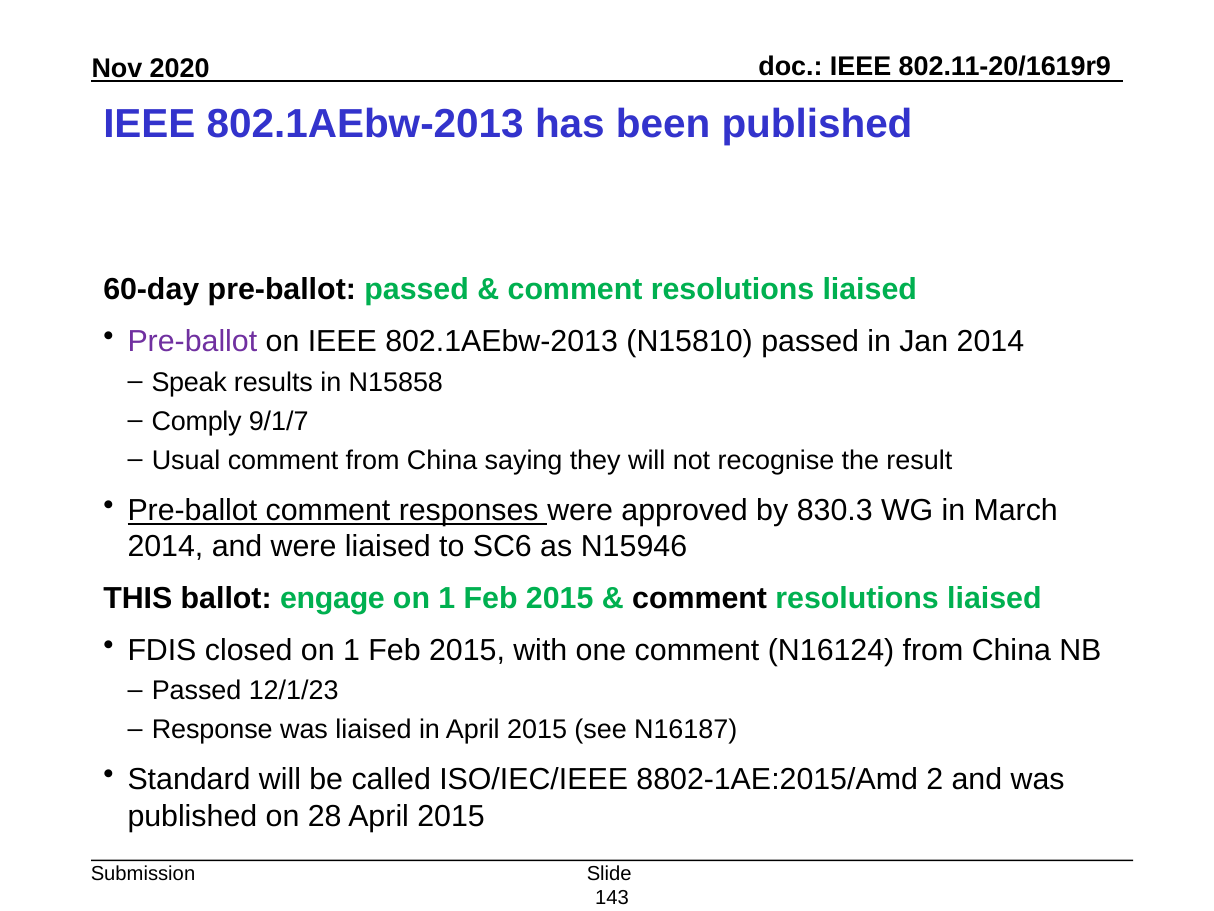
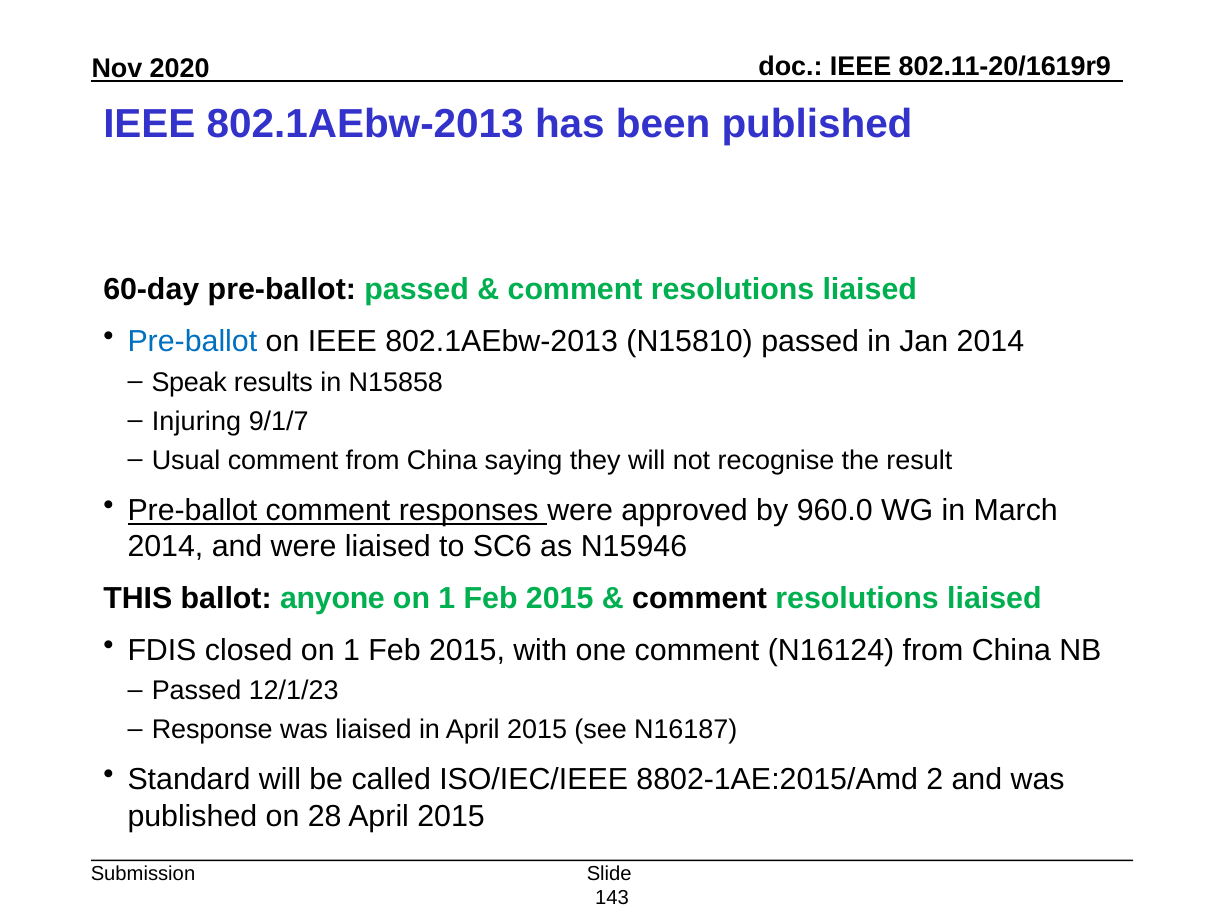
Pre-ballot at (192, 341) colour: purple -> blue
Comply: Comply -> Injuring
830.3: 830.3 -> 960.0
engage: engage -> anyone
